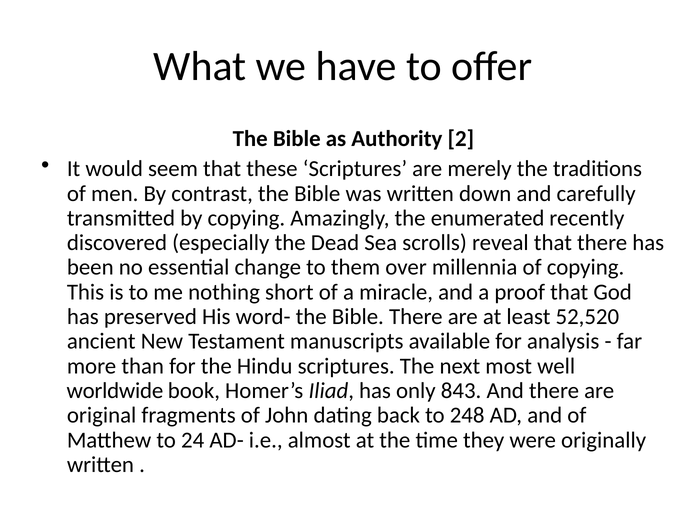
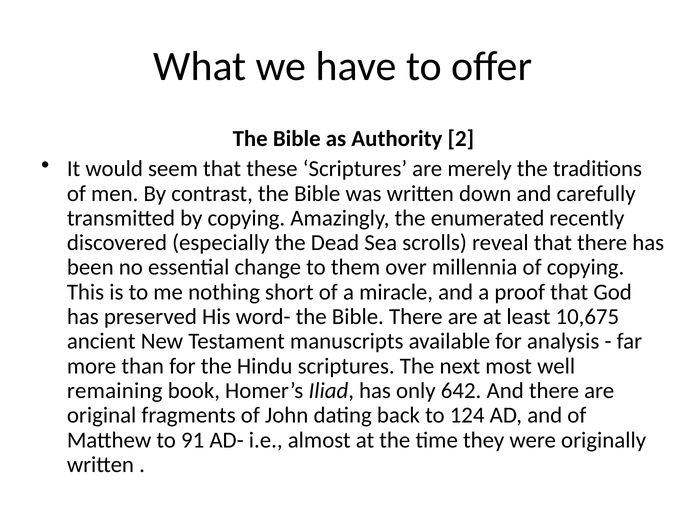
52,520: 52,520 -> 10,675
worldwide: worldwide -> remaining
843: 843 -> 642
248: 248 -> 124
24: 24 -> 91
